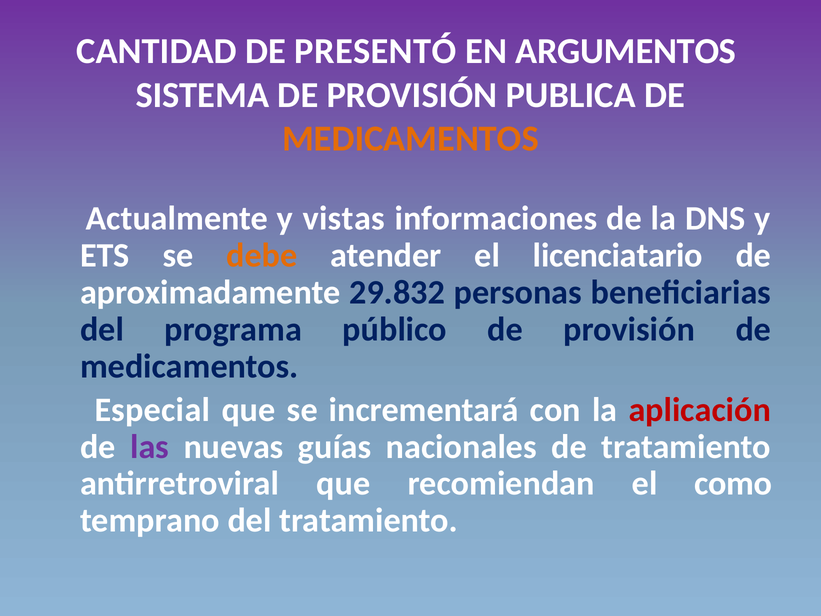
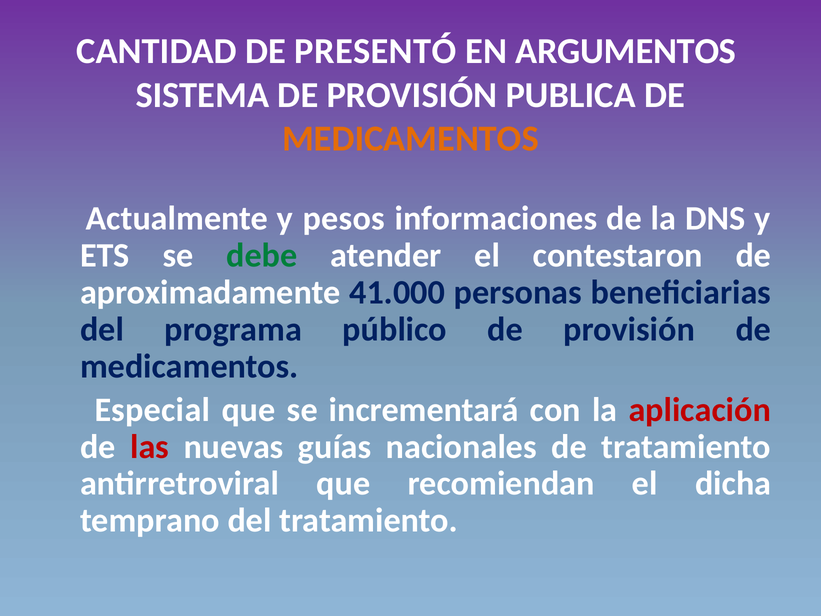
vistas: vistas -> pesos
debe colour: orange -> green
licenciatario: licenciatario -> contestaron
29.832: 29.832 -> 41.000
las colour: purple -> red
como: como -> dicha
